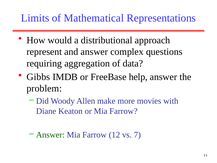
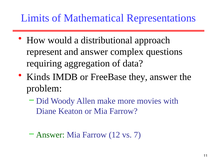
Gibbs: Gibbs -> Kinds
help: help -> they
